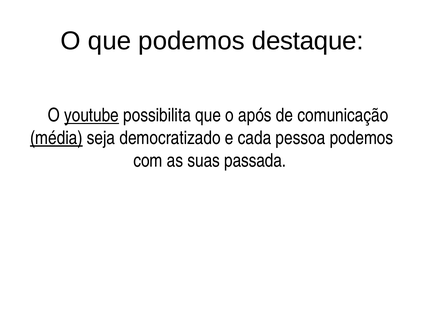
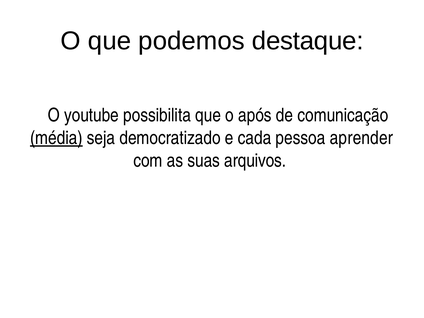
youtube underline: present -> none
pessoa podemos: podemos -> aprender
passada: passada -> arquivos
